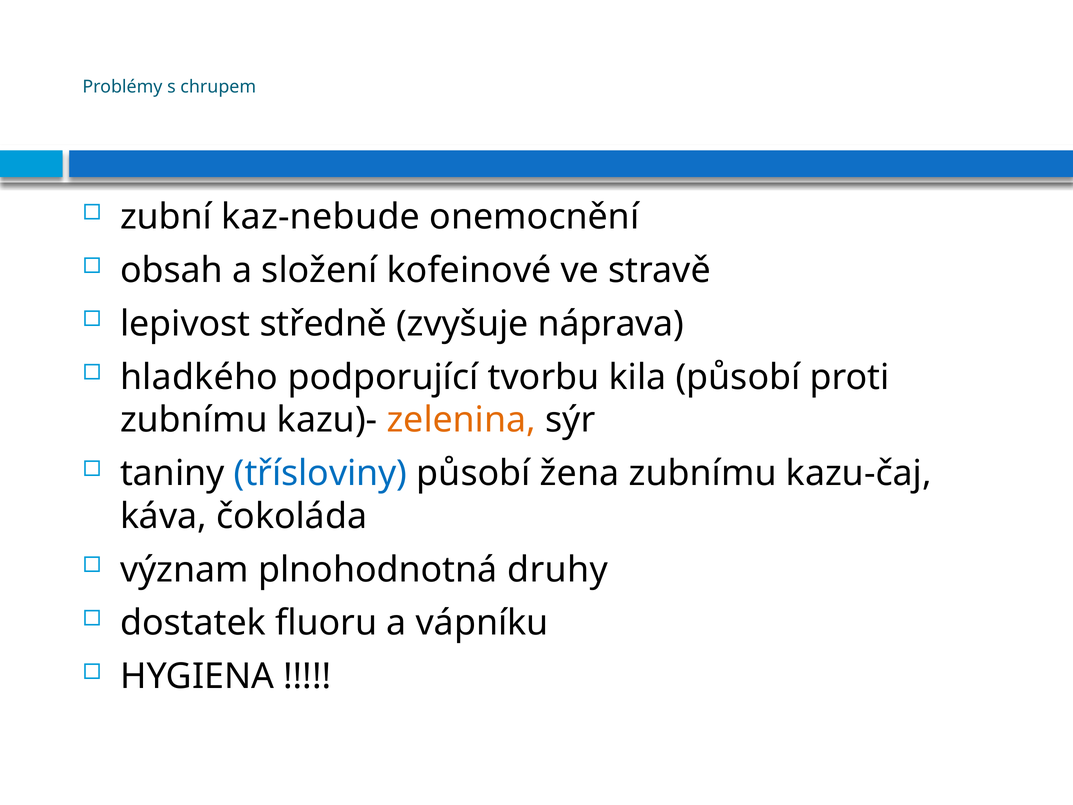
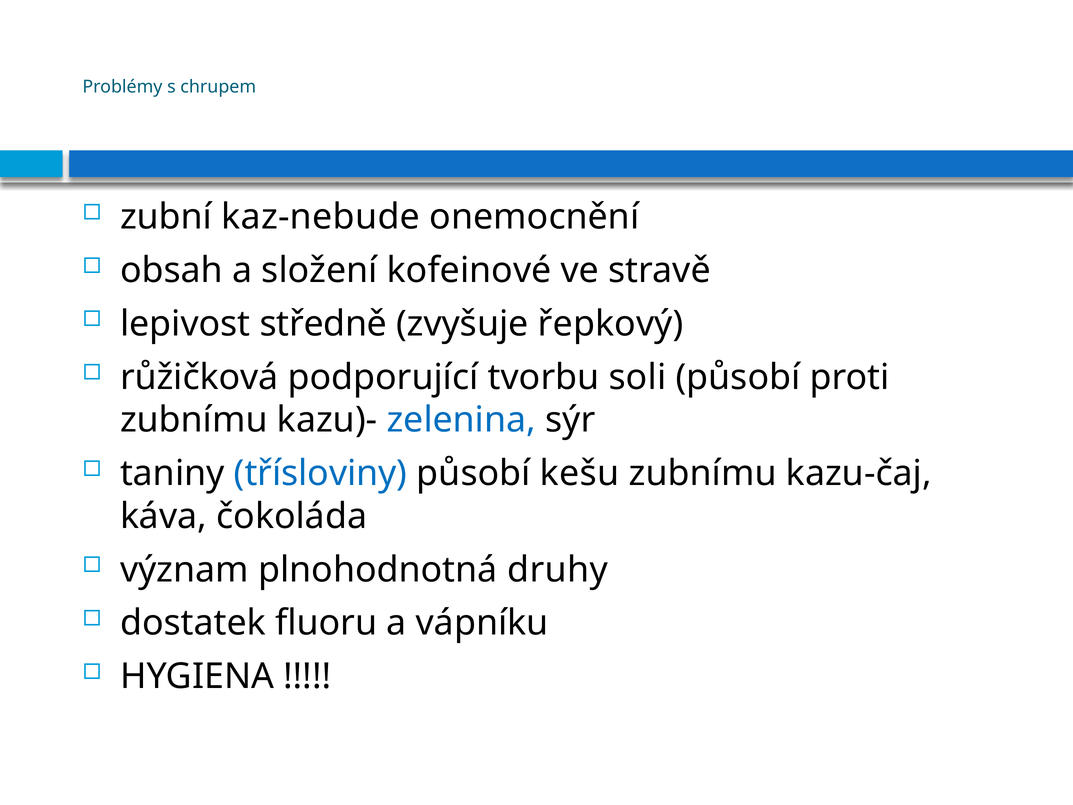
náprava: náprava -> řepkový
hladkého: hladkého -> růžičková
kila: kila -> soli
zelenina colour: orange -> blue
žena: žena -> kešu
